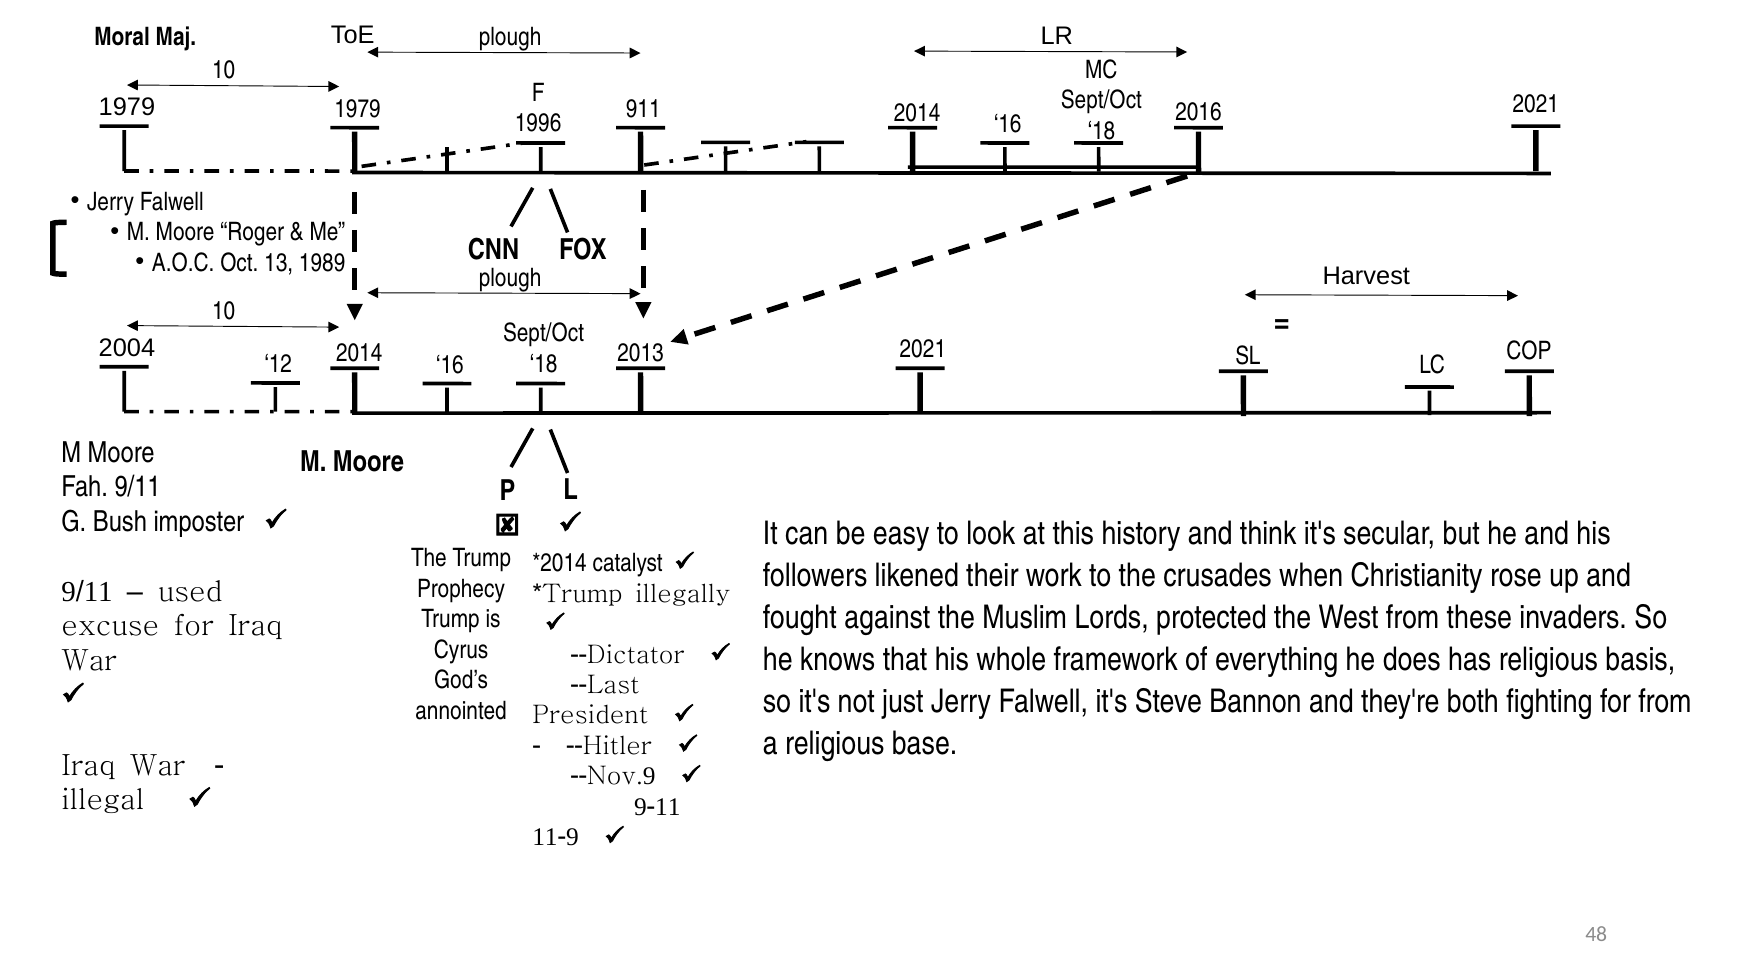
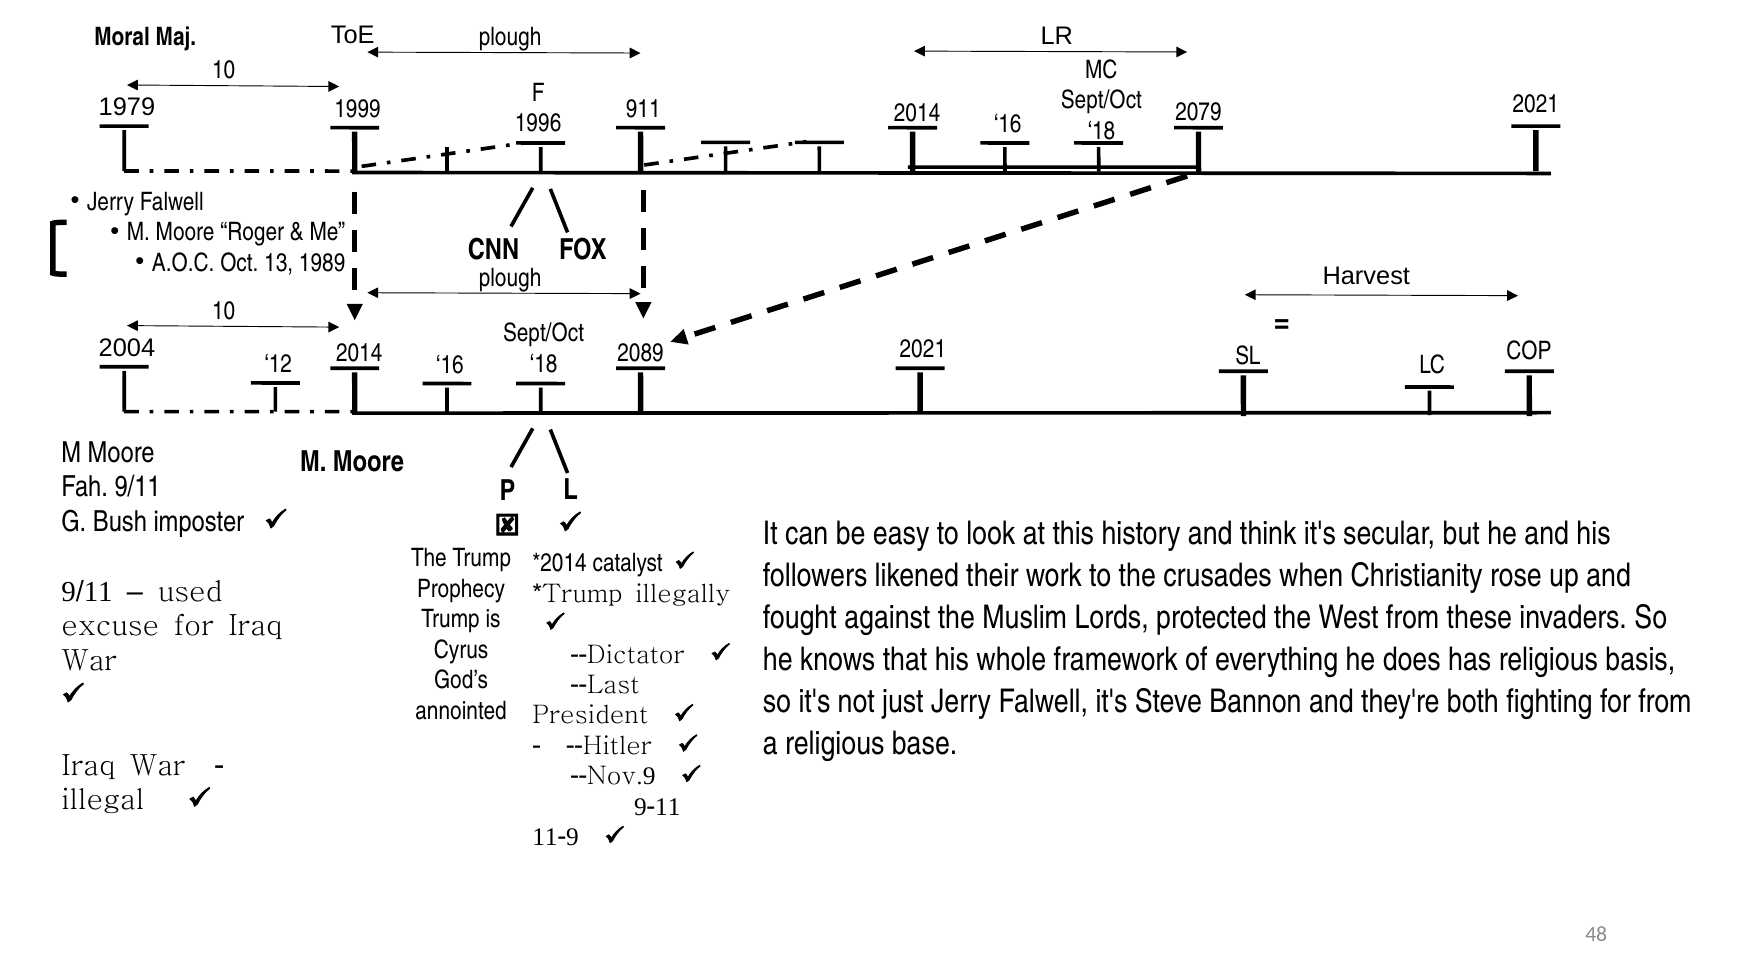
1979 1979: 1979 -> 1999
2016: 2016 -> 2079
2013: 2013 -> 2089
